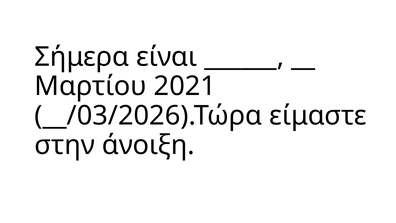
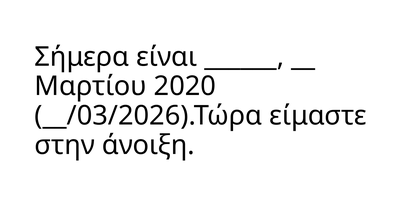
2021: 2021 -> 2020
